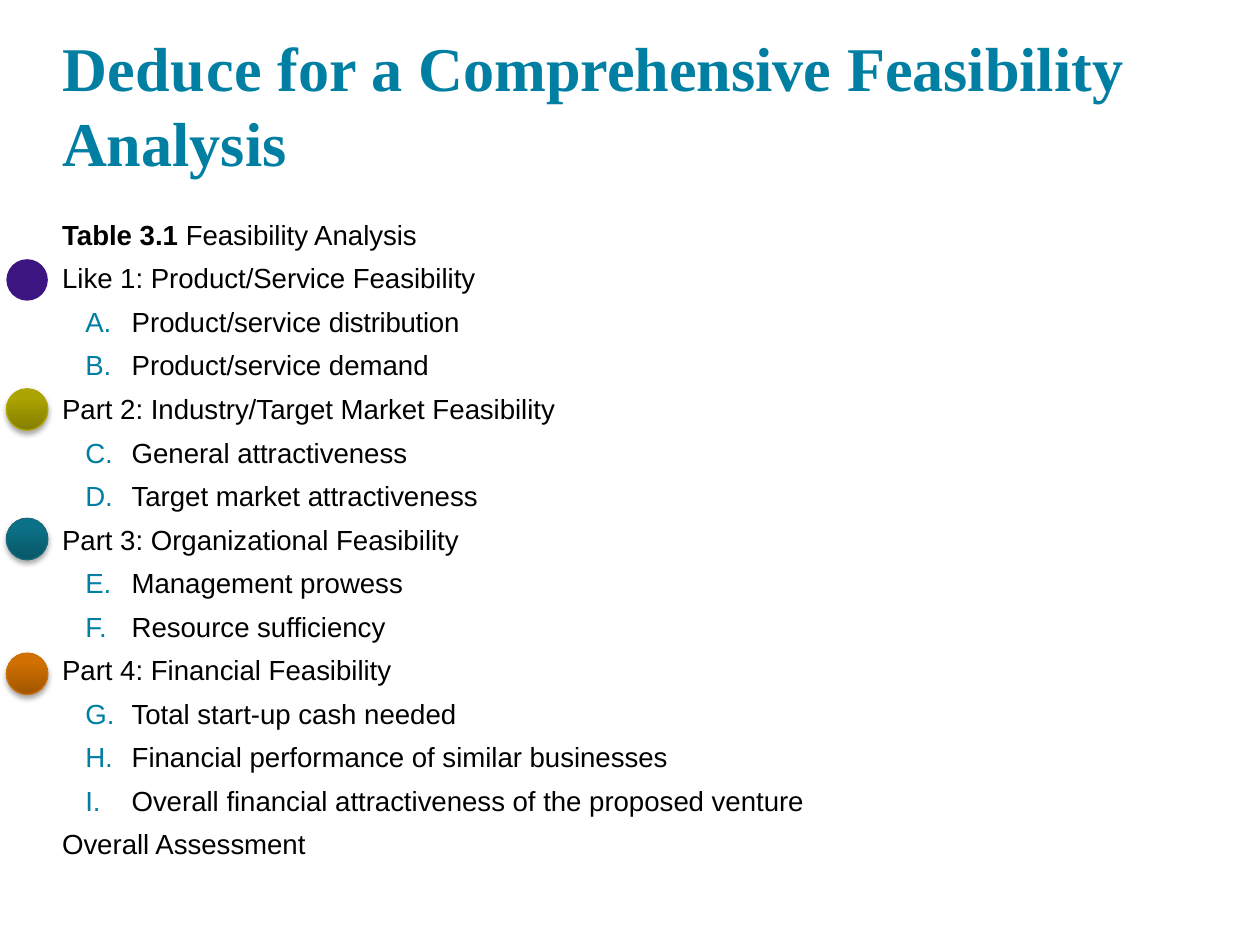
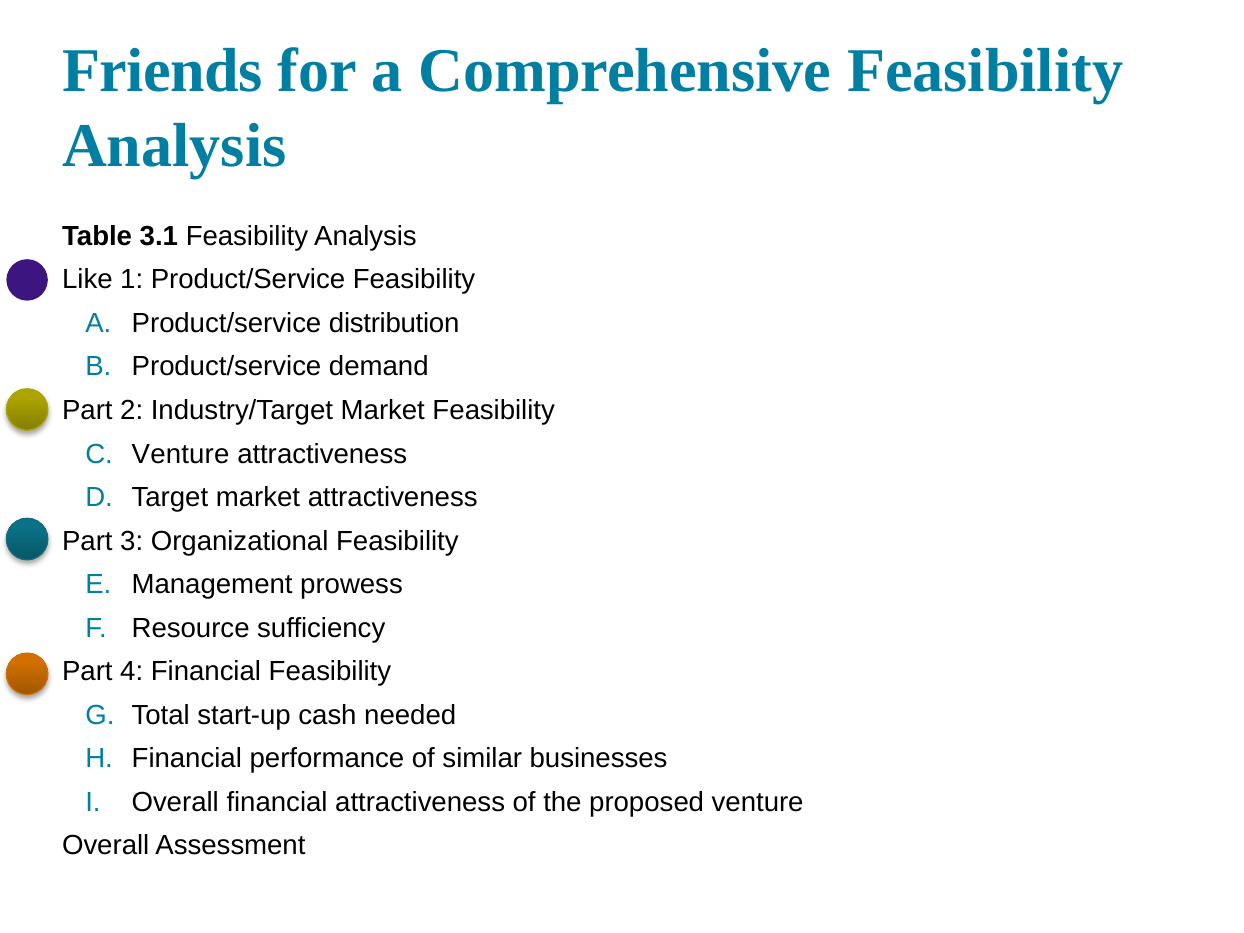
Deduce: Deduce -> Friends
General at (181, 454): General -> Venture
